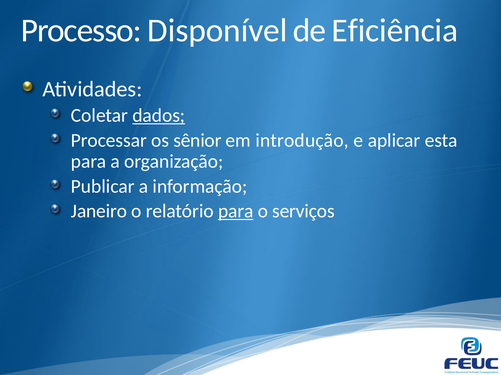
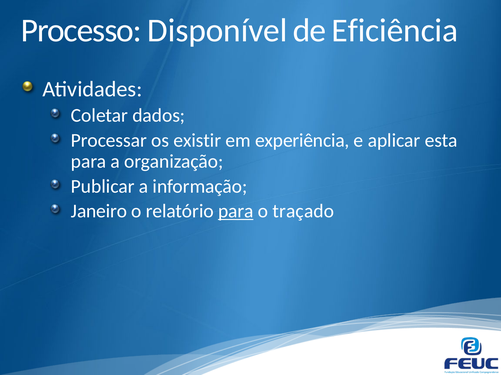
dados underline: present -> none
sênior: sênior -> existir
introdução: introdução -> experiência
serviços: serviços -> traçado
